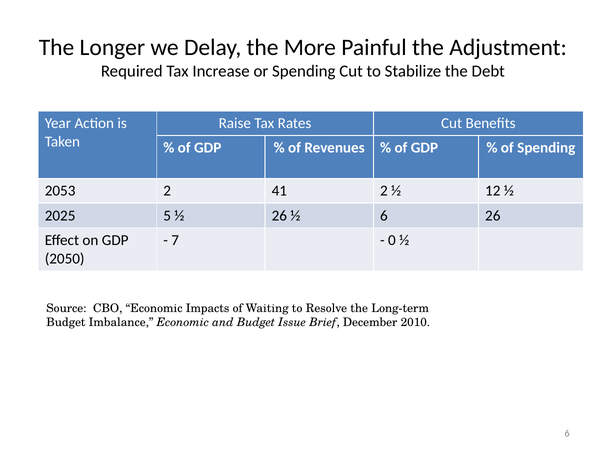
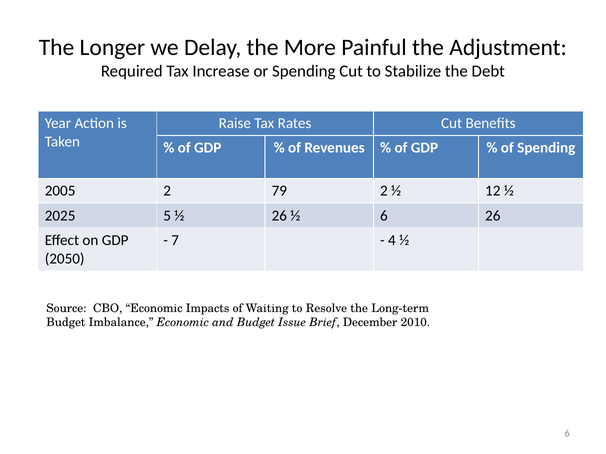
2053: 2053 -> 2005
41: 41 -> 79
0: 0 -> 4
